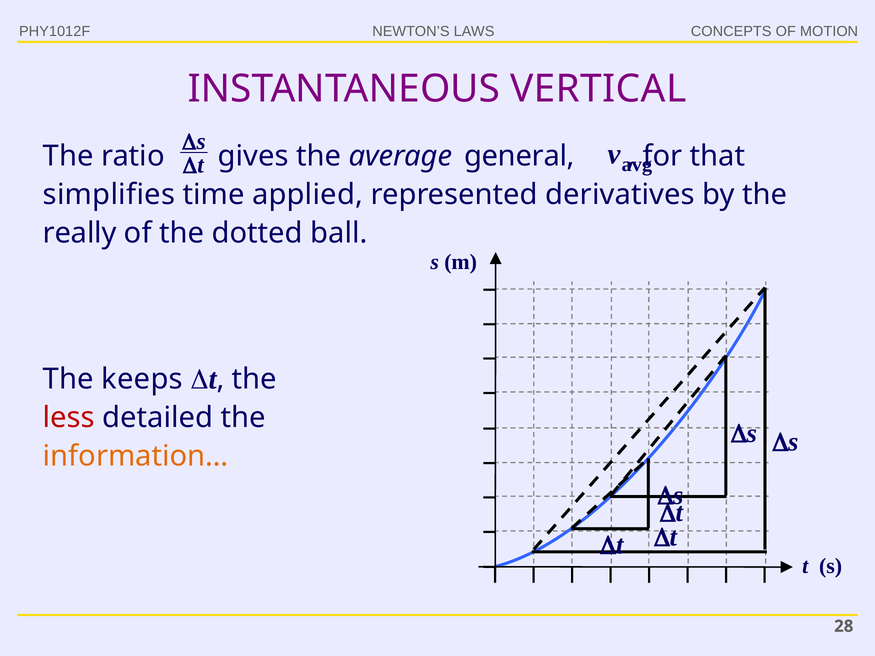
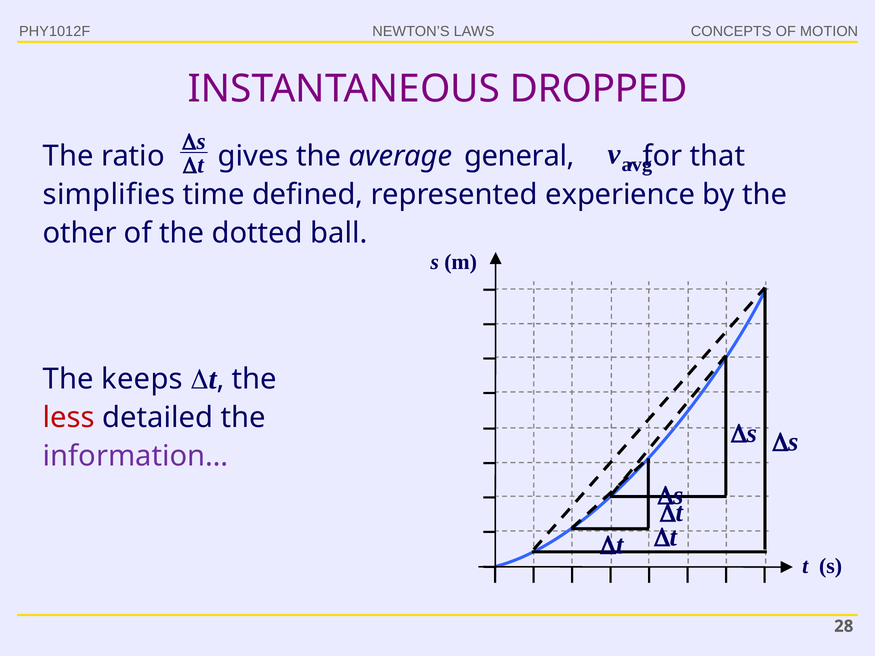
VERTICAL: VERTICAL -> DROPPED
applied: applied -> defined
derivatives: derivatives -> experience
really: really -> other
information… colour: orange -> purple
